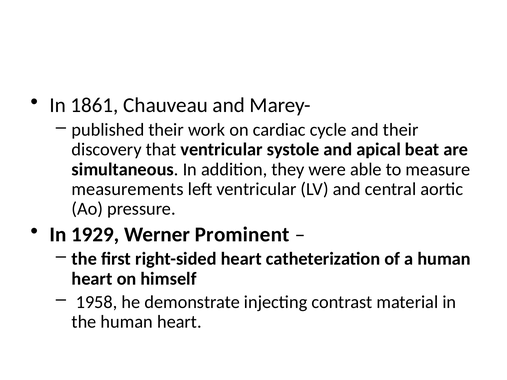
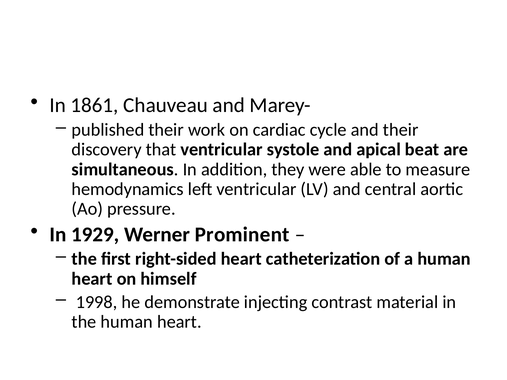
measurements: measurements -> hemodynamics
1958: 1958 -> 1998
